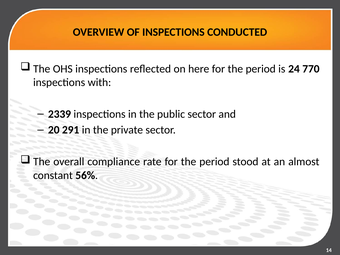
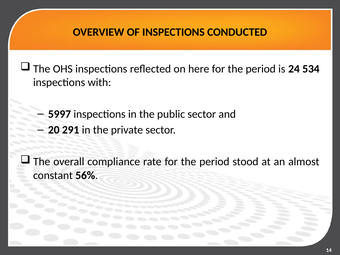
770: 770 -> 534
2339: 2339 -> 5997
